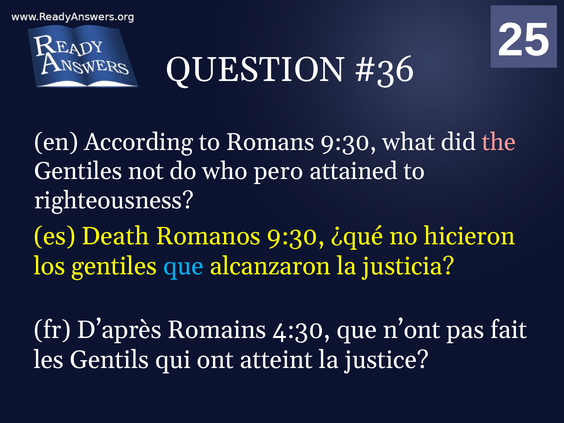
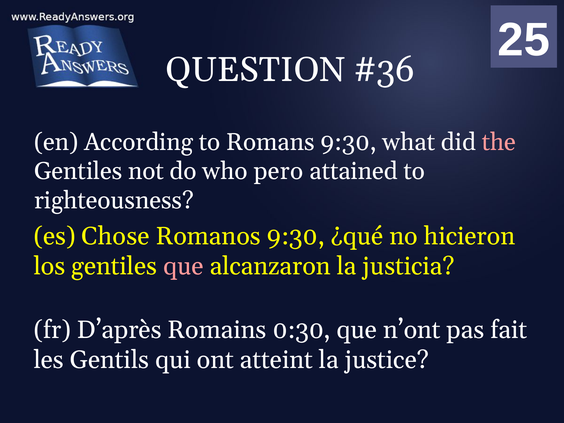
Death: Death -> Chose
que at (183, 266) colour: light blue -> pink
4:30: 4:30 -> 0:30
